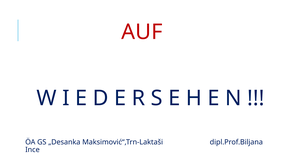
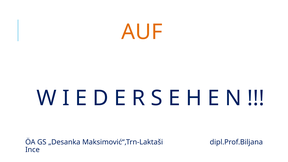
AUF colour: red -> orange
